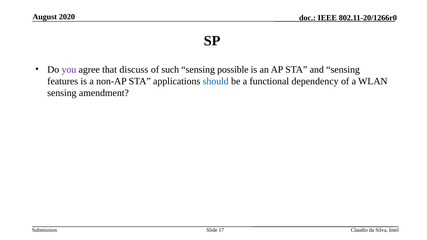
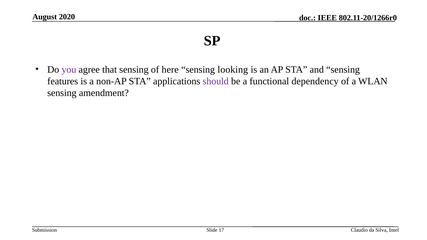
that discuss: discuss -> sensing
such: such -> here
possible: possible -> looking
should colour: blue -> purple
